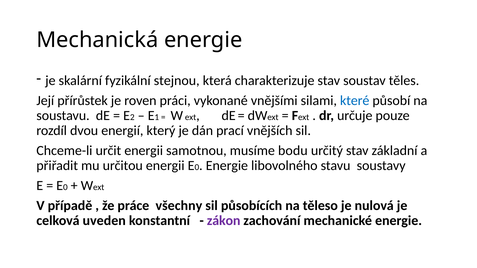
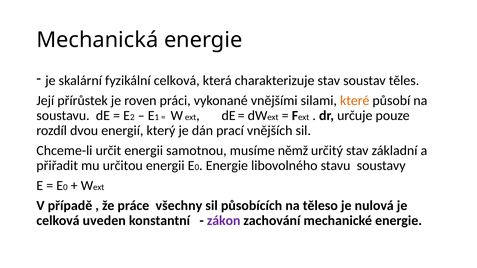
fyzikální stejnou: stejnou -> celková
které colour: blue -> orange
bodu: bodu -> němž
